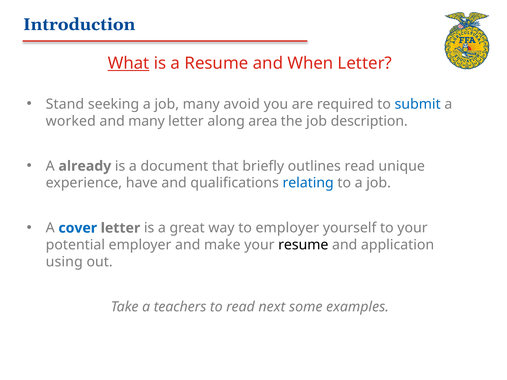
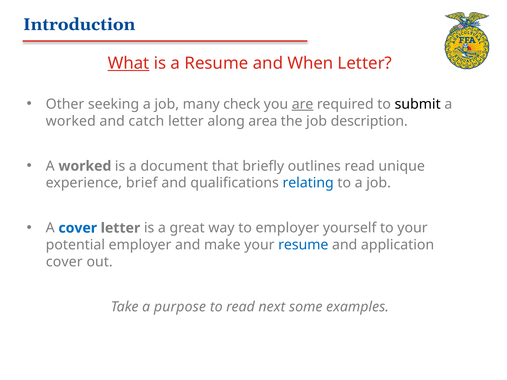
Stand: Stand -> Other
avoid: avoid -> check
are underline: none -> present
submit colour: blue -> black
and many: many -> catch
already at (85, 166): already -> worked
have: have -> brief
resume at (303, 245) colour: black -> blue
using at (64, 262): using -> cover
teachers: teachers -> purpose
